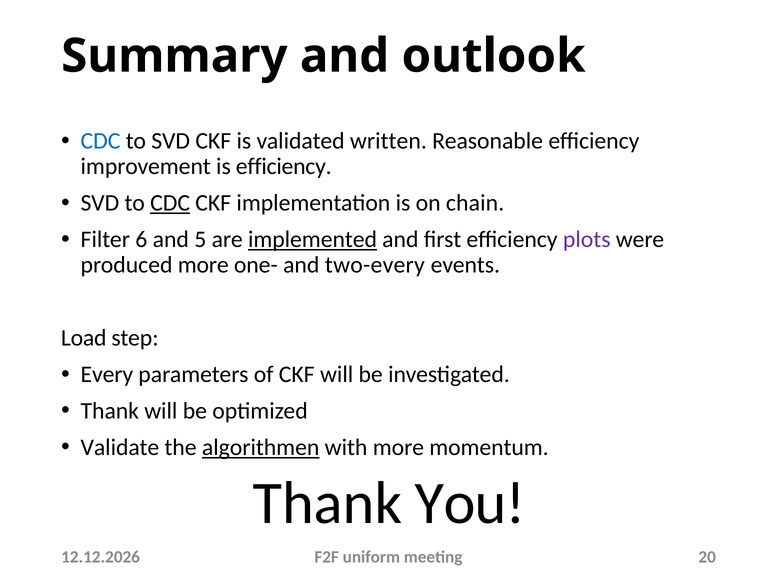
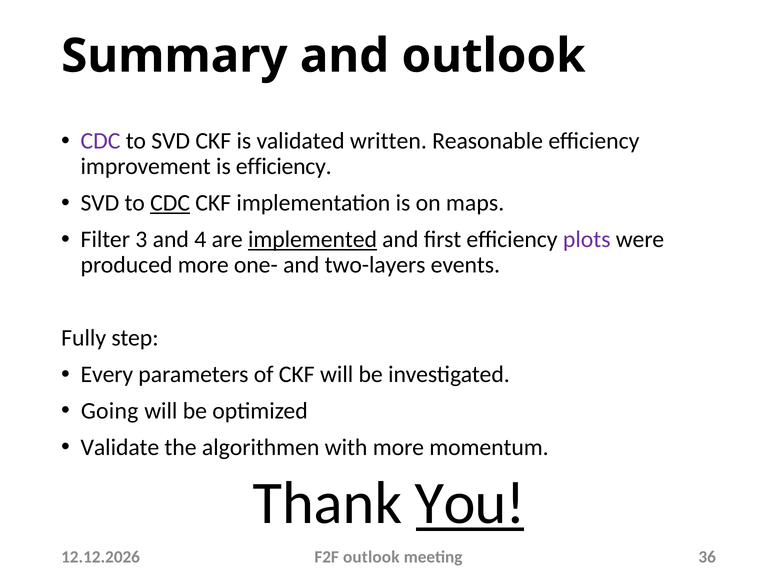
CDC at (101, 141) colour: blue -> purple
chain: chain -> maps
6: 6 -> 3
5: 5 -> 4
two-every: two-every -> two-layers
Load: Load -> Fully
Thank at (110, 411): Thank -> Going
algorithmen underline: present -> none
You underline: none -> present
F2F uniform: uniform -> outlook
20: 20 -> 36
